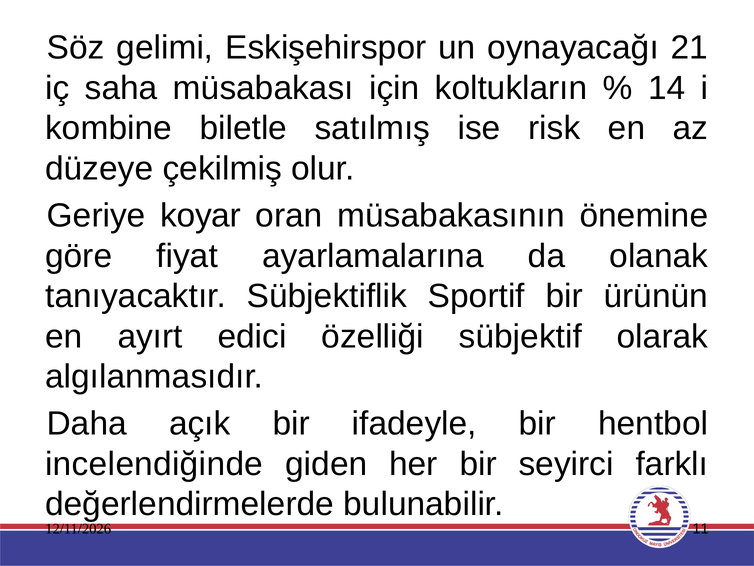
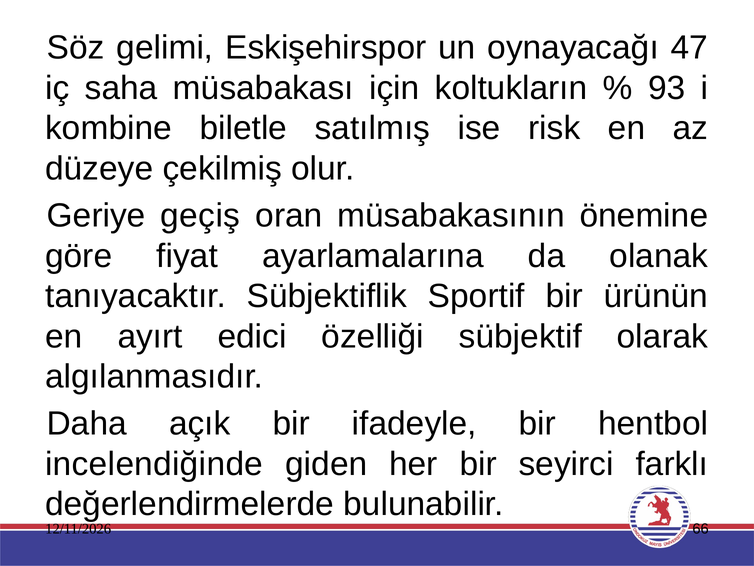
21: 21 -> 47
14: 14 -> 93
koyar: koyar -> geçiş
11: 11 -> 66
